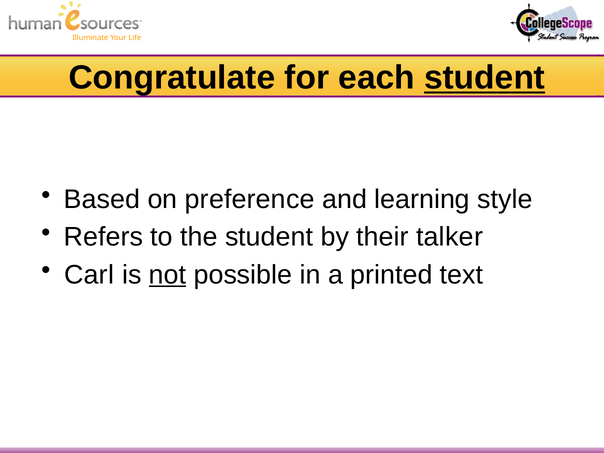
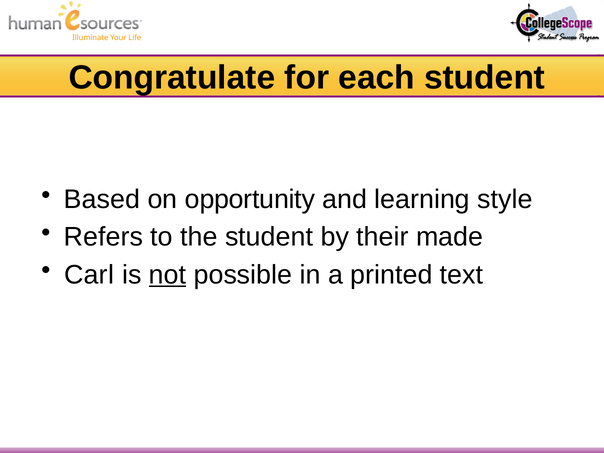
student at (485, 78) underline: present -> none
preference: preference -> opportunity
talker: talker -> made
